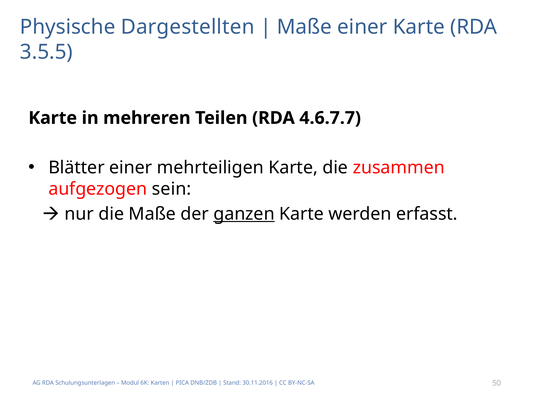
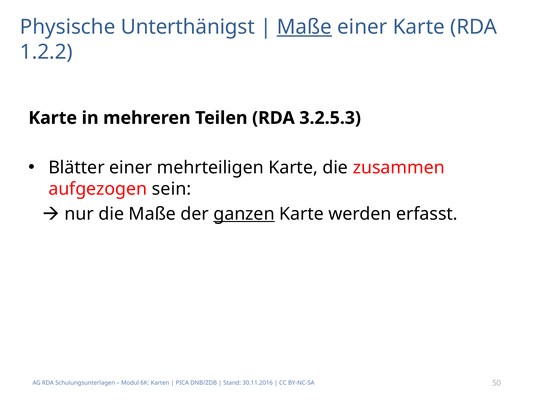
Dargestellten: Dargestellten -> Unterthänigst
Maße at (304, 27) underline: none -> present
3.5.5: 3.5.5 -> 1.2.2
4.6.7.7: 4.6.7.7 -> 3.2.5.3
